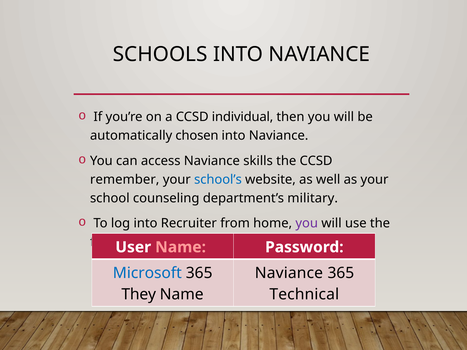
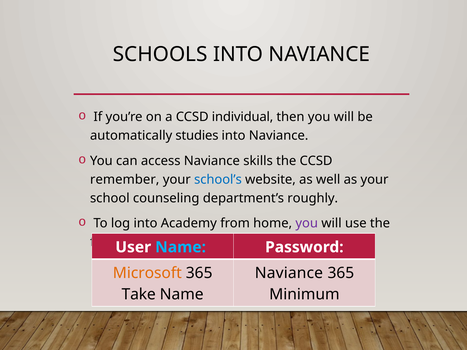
chosen: chosen -> studies
military: military -> roughly
Recruiter: Recruiter -> Academy
Name at (181, 247) colour: pink -> light blue
Microsoft colour: blue -> orange
They: They -> Take
Technical: Technical -> Minimum
